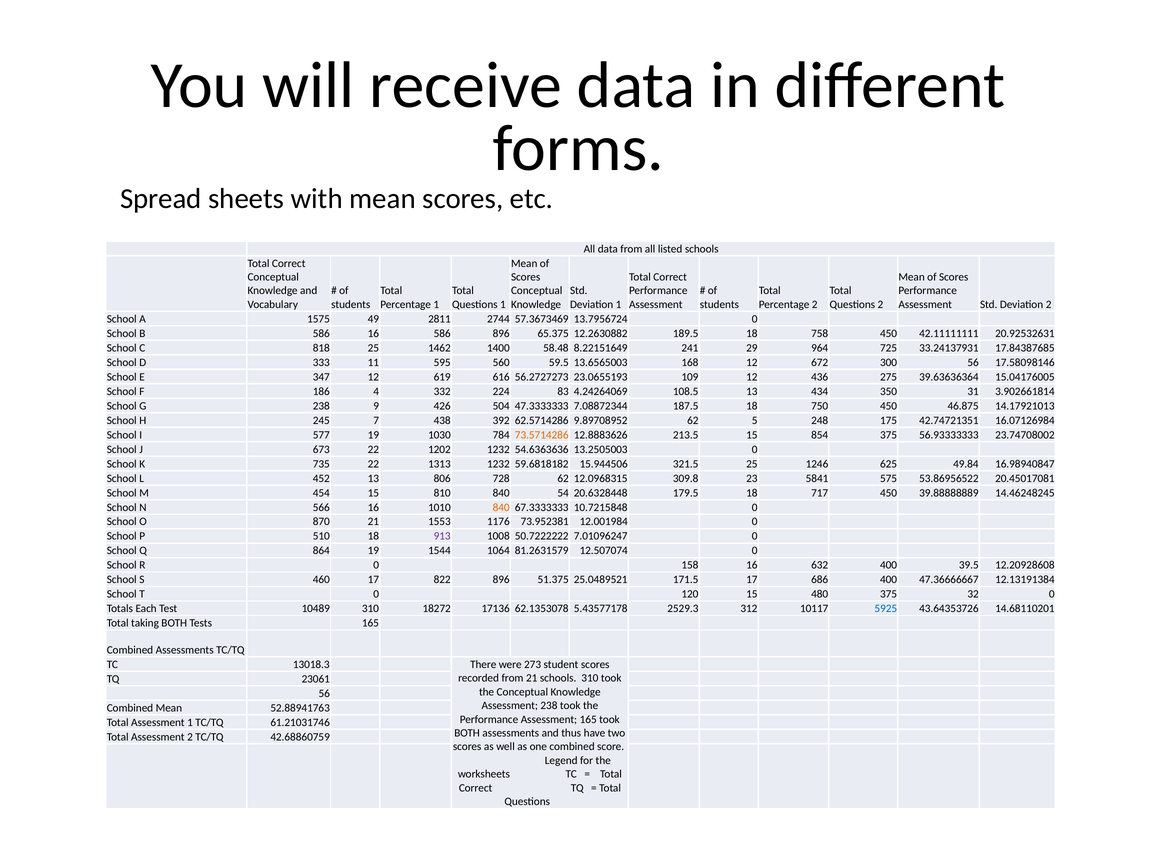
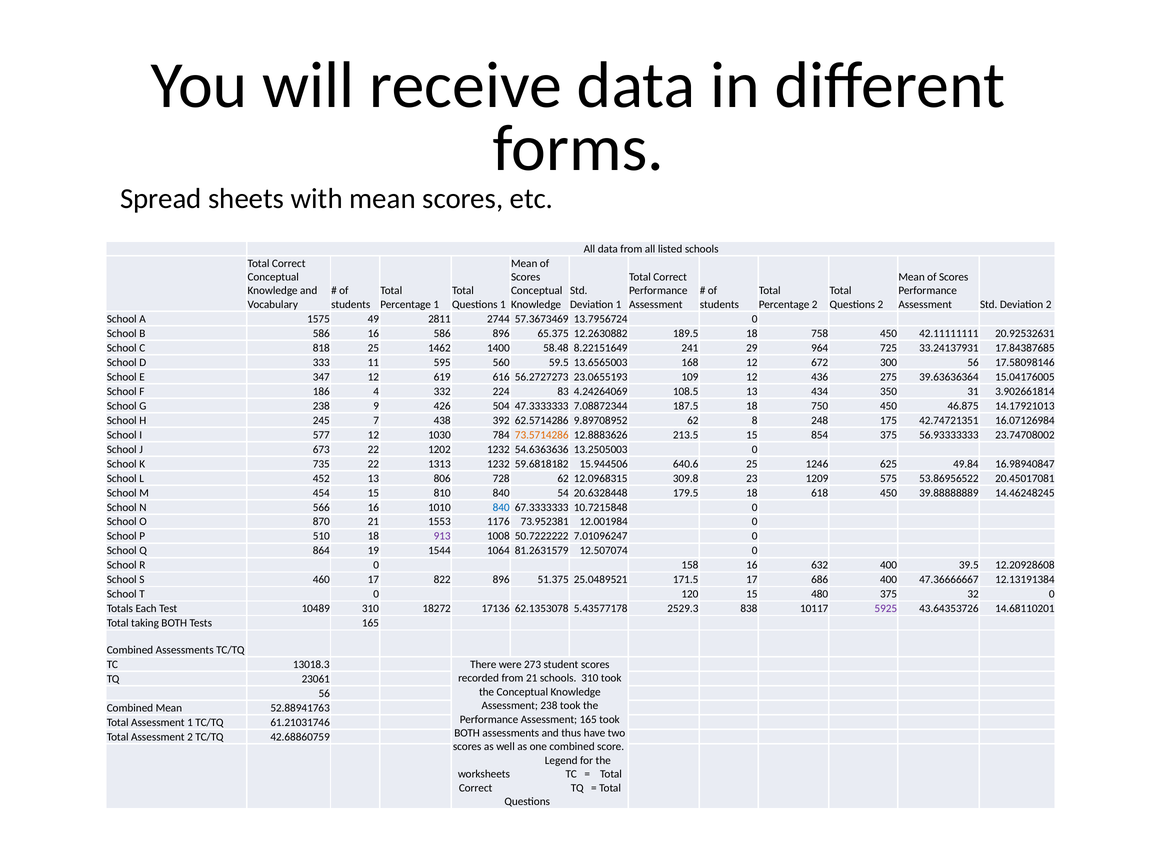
5: 5 -> 8
577 19: 19 -> 12
321.5: 321.5 -> 640.6
5841: 5841 -> 1209
717: 717 -> 618
840 at (501, 507) colour: orange -> blue
312: 312 -> 838
5925 colour: blue -> purple
